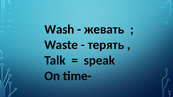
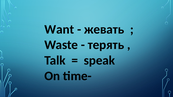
Wash: Wash -> Want
